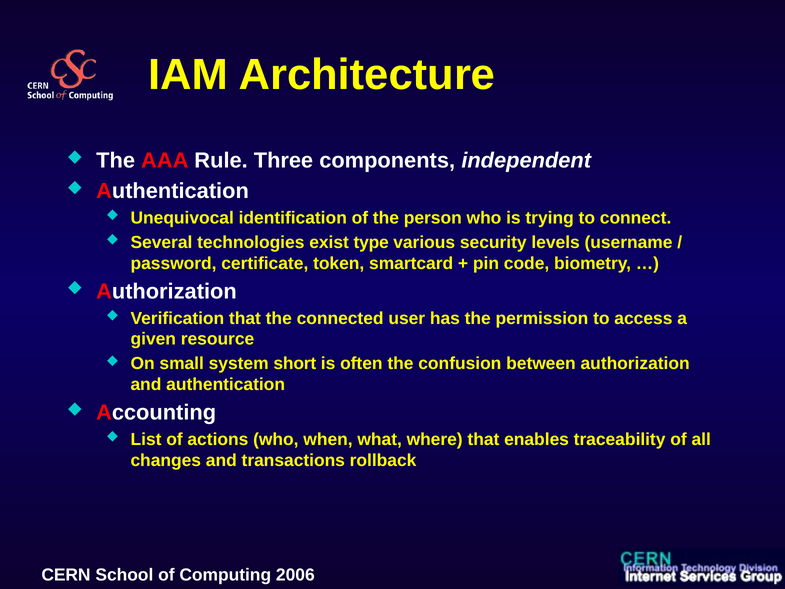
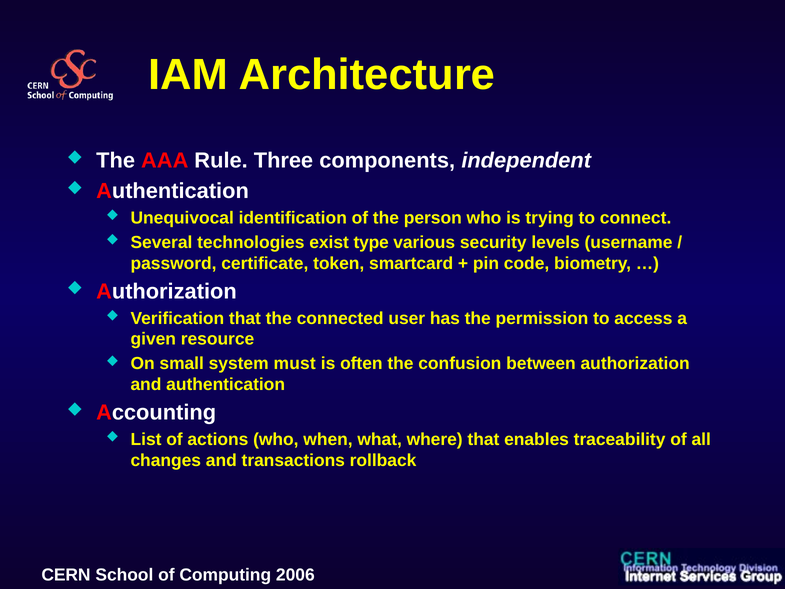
short: short -> must
